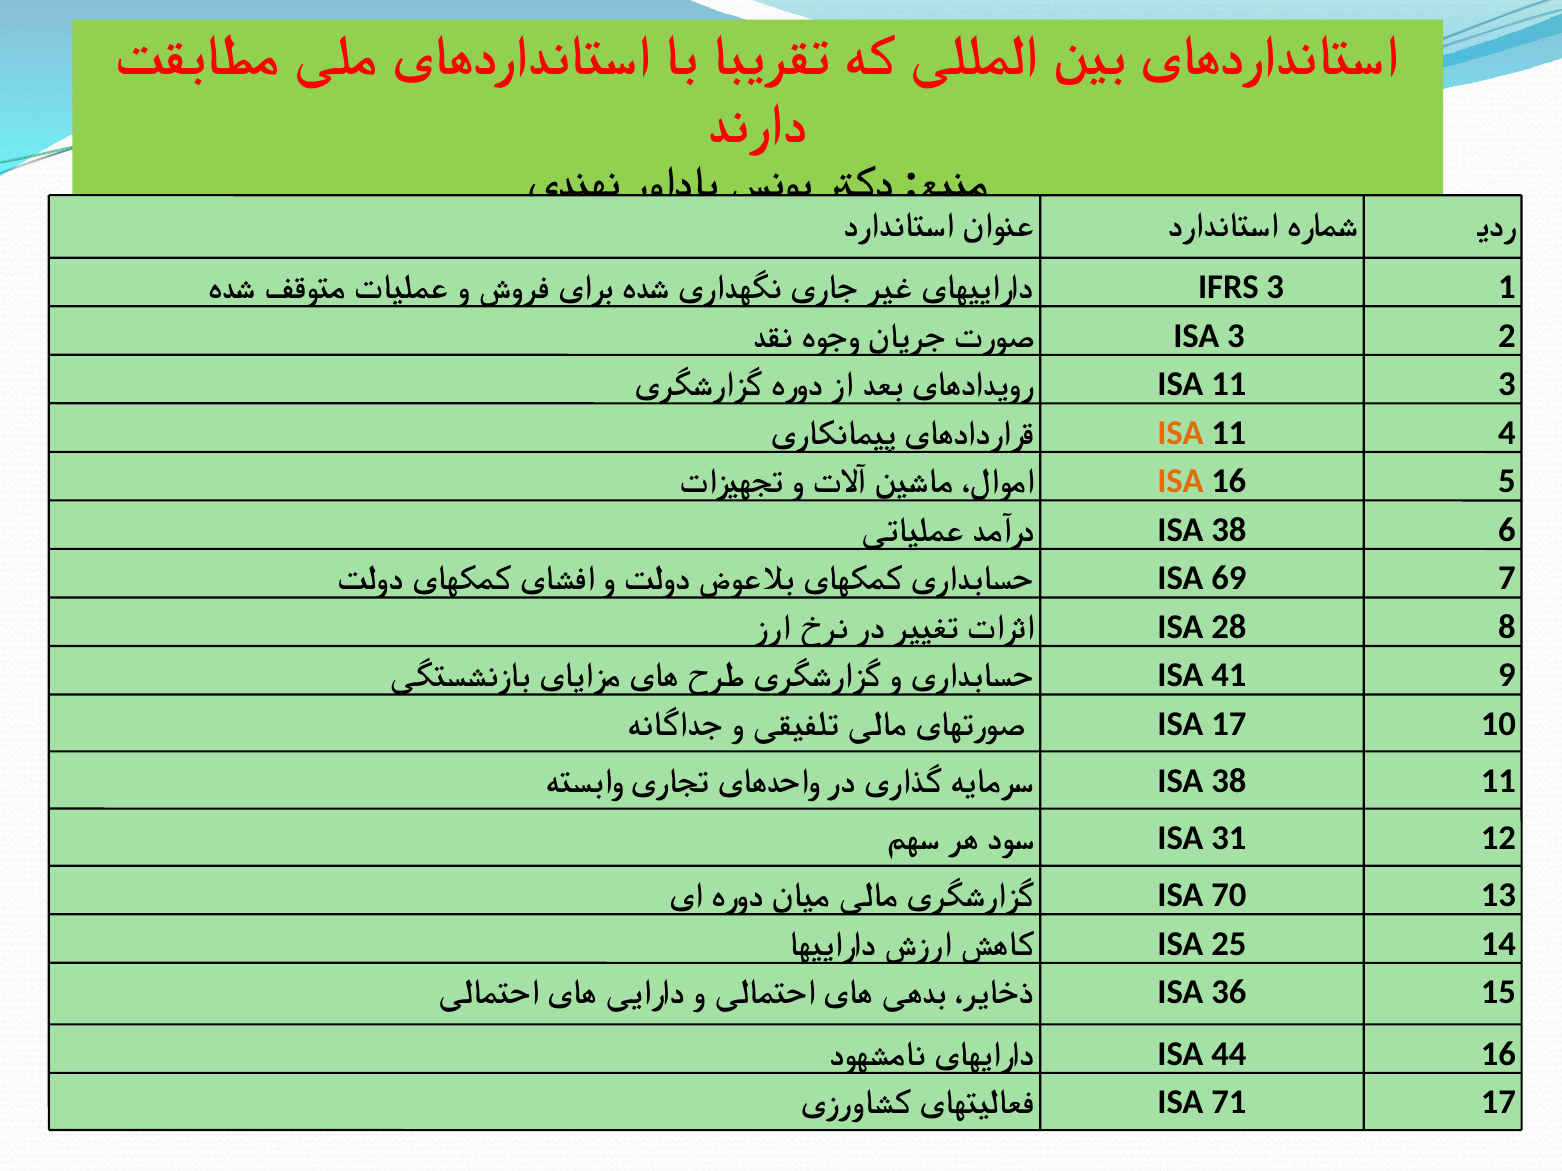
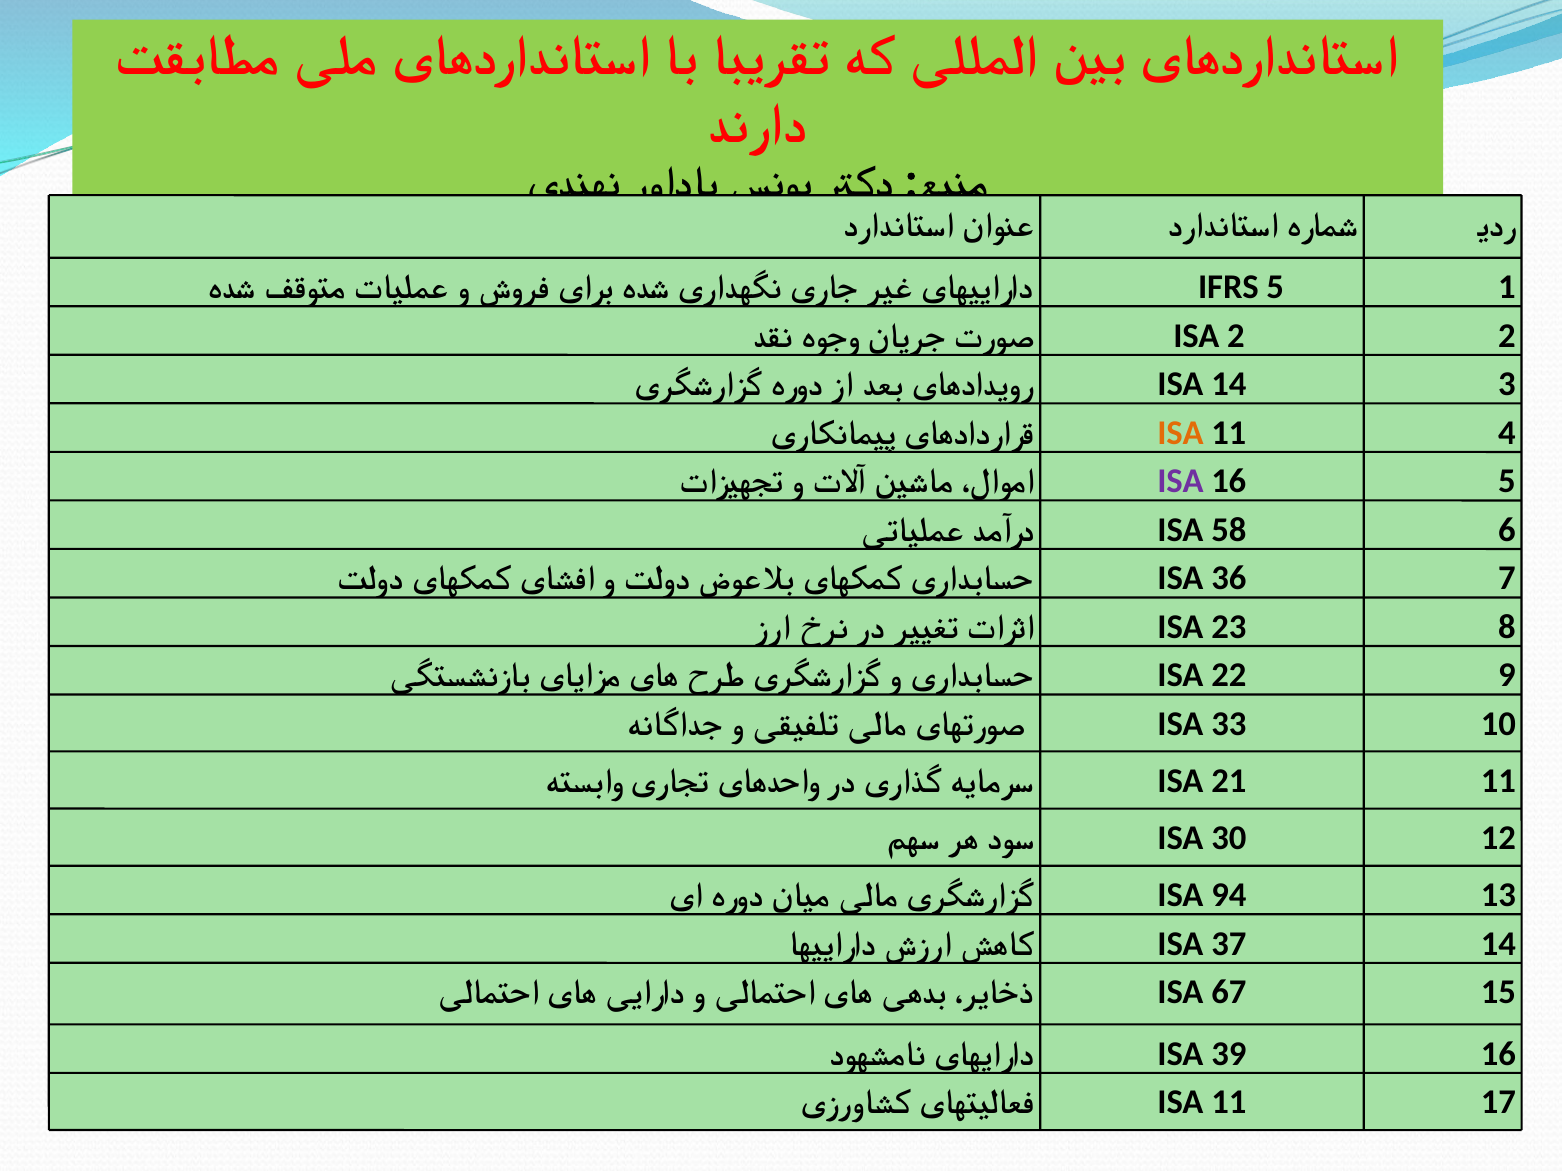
IFRS 3: 3 -> 5
ISA 3: 3 -> 2
11 at (1229, 384): 11 -> 14
ISA at (1181, 482) colour: orange -> purple
38 at (1229, 530): 38 -> 58
69: 69 -> 36
28: 28 -> 23
41: 41 -> 22
ISA 17: 17 -> 33
38 at (1229, 781): 38 -> 21
31: 31 -> 30
70: 70 -> 94
25: 25 -> 37
36: 36 -> 67
44: 44 -> 39
71 at (1229, 1103): 71 -> 11
